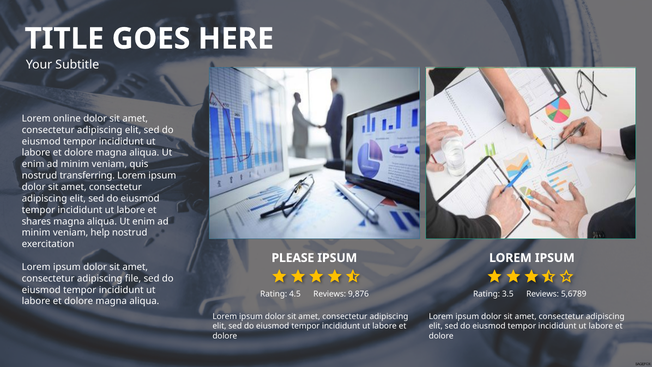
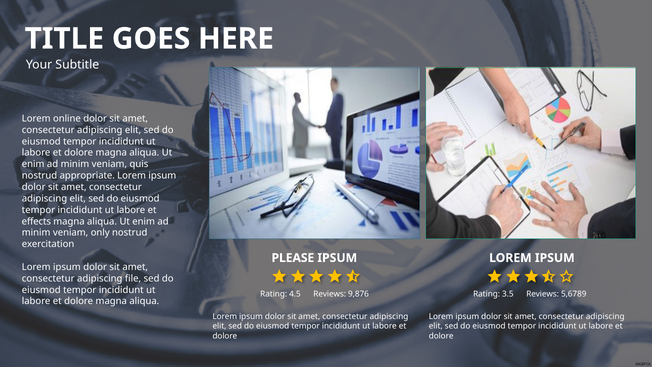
transferring: transferring -> appropriate
shares: shares -> effects
help: help -> only
